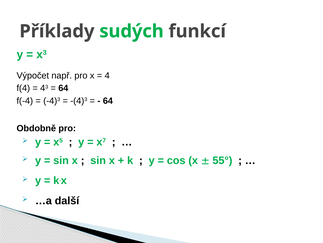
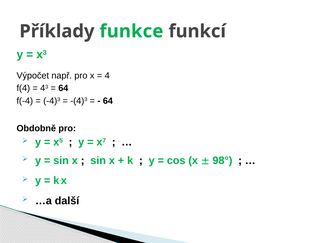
sudých: sudých -> funkce
55°: 55° -> 98°
